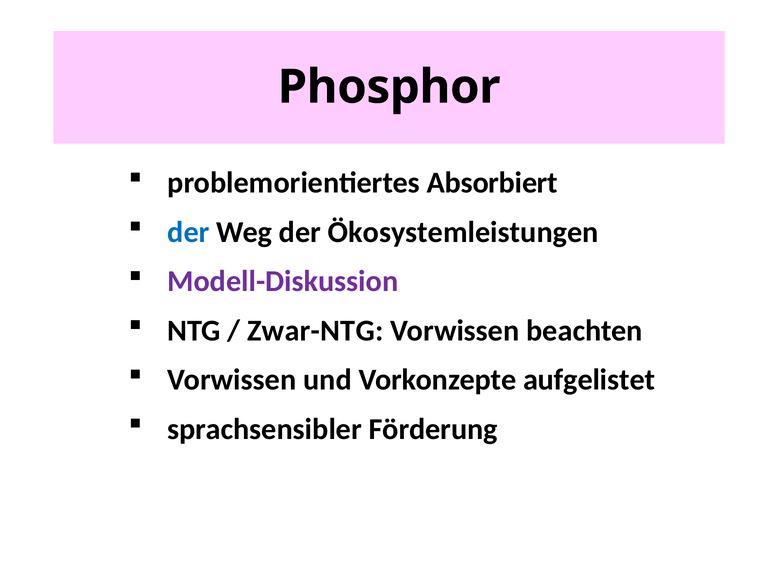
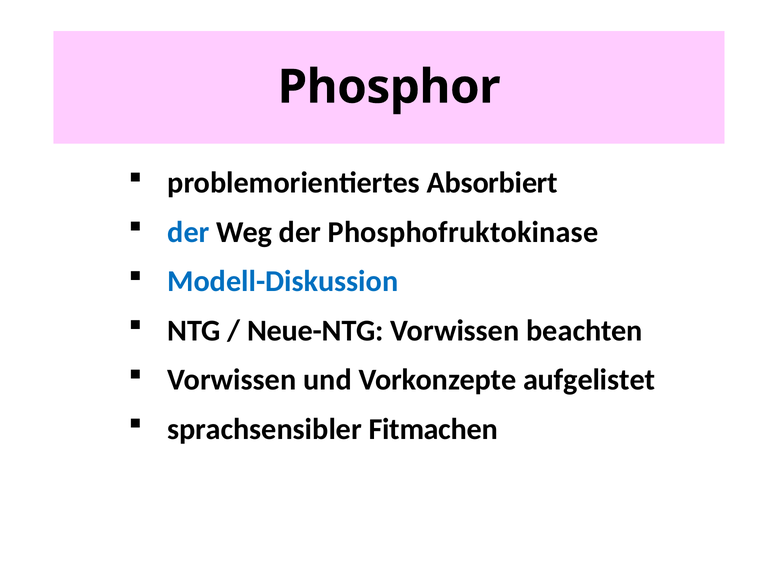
Ökosystemleistungen: Ökosystemleistungen -> Phosphofruktokinase
Modell-Diskussion colour: purple -> blue
Zwar-NTG: Zwar-NTG -> Neue-NTG
Förderung: Förderung -> Fitmachen
